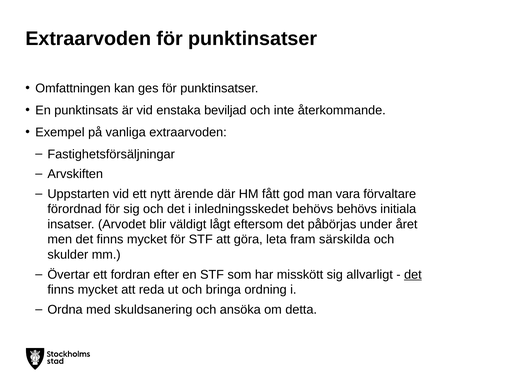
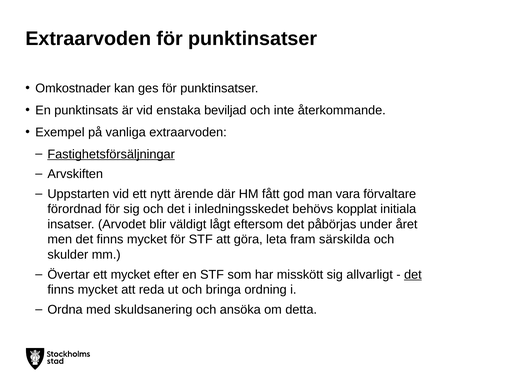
Omfattningen: Omfattningen -> Omkostnader
Fastighetsförsäljningar underline: none -> present
behövs behövs: behövs -> kopplat
ett fordran: fordran -> mycket
